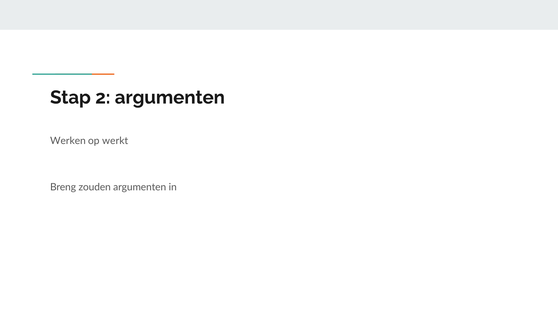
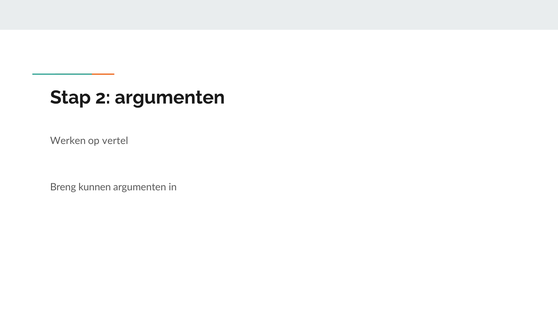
werkt: werkt -> vertel
zouden: zouden -> kunnen
